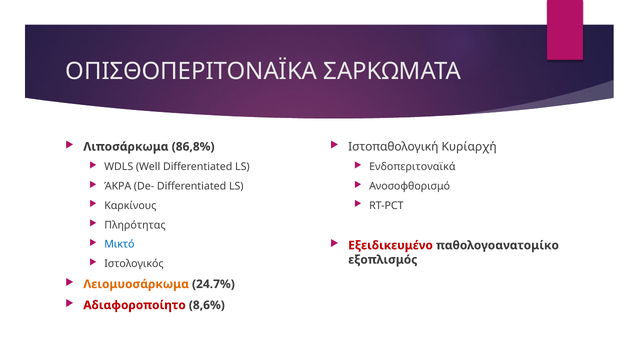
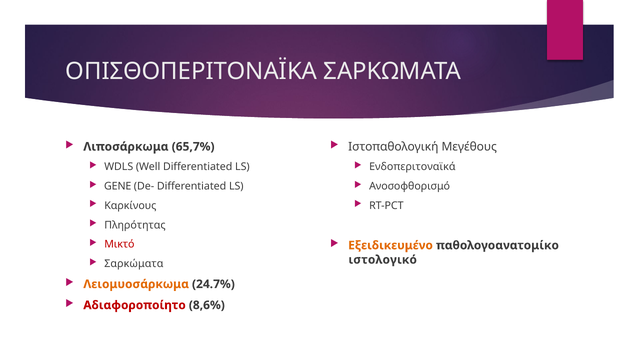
86,8%: 86,8% -> 65,7%
Κυρίαρχή: Κυρίαρχή -> Μεγέθους
ΆΚΡΑ: ΆΚΡΑ -> GENE
Μικτό colour: blue -> red
Εξειδικευμένο colour: red -> orange
εξοπλισμός: εξοπλισμός -> ιστολογικό
Ιστολογικός: Ιστολογικός -> Σαρκώματα
